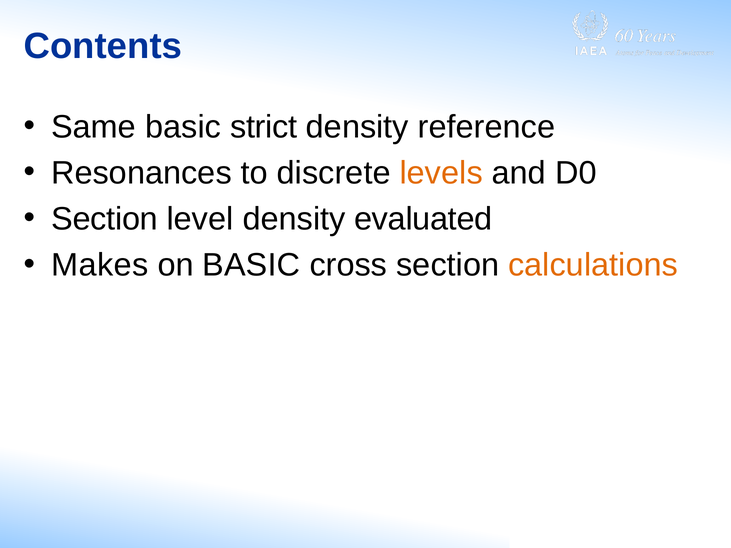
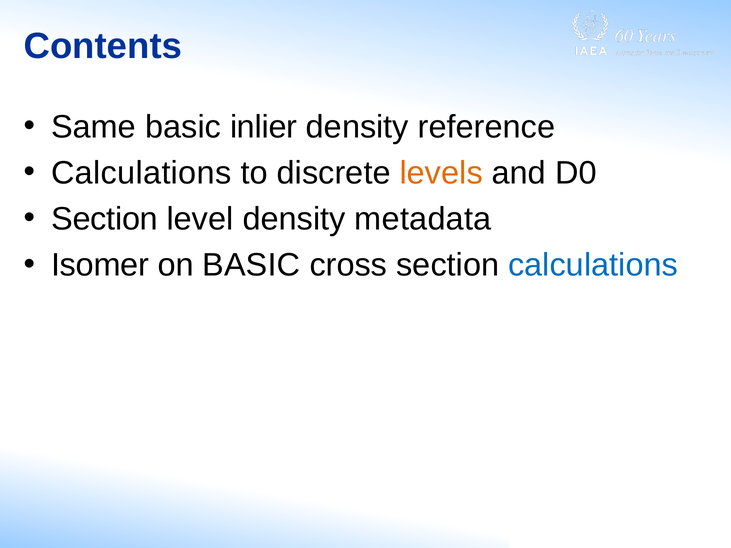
strict: strict -> inlier
Resonances at (141, 173): Resonances -> Calculations
evaluated: evaluated -> metadata
Makes: Makes -> Isomer
calculations at (593, 265) colour: orange -> blue
